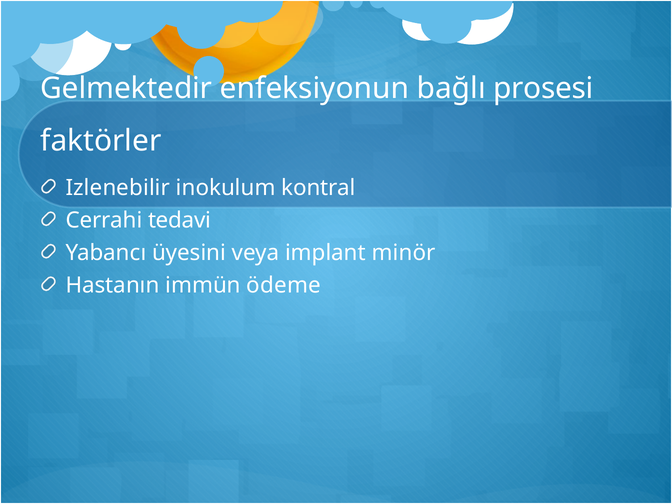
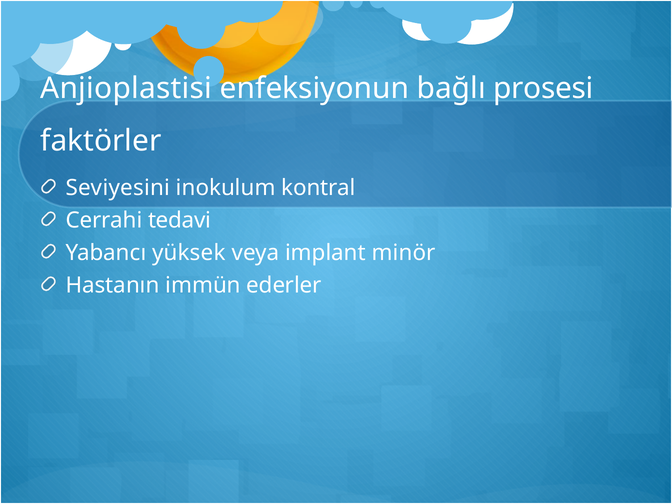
Gelmektedir: Gelmektedir -> Anjioplastisi
Izlenebilir: Izlenebilir -> Seviyesini
üyesini: üyesini -> yüksek
ödeme: ödeme -> ederler
